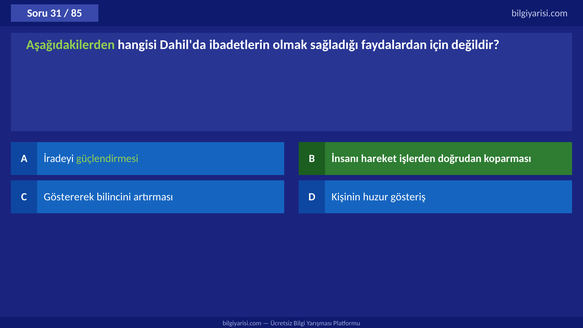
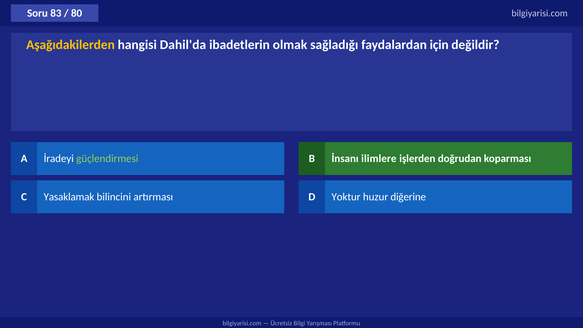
31: 31 -> 83
85: 85 -> 80
Aşağıdakilerden colour: light green -> yellow
hareket: hareket -> ilimlere
Göstererek: Göstererek -> Yasaklamak
Kişinin: Kişinin -> Yoktur
gösteriş: gösteriş -> diğerine
